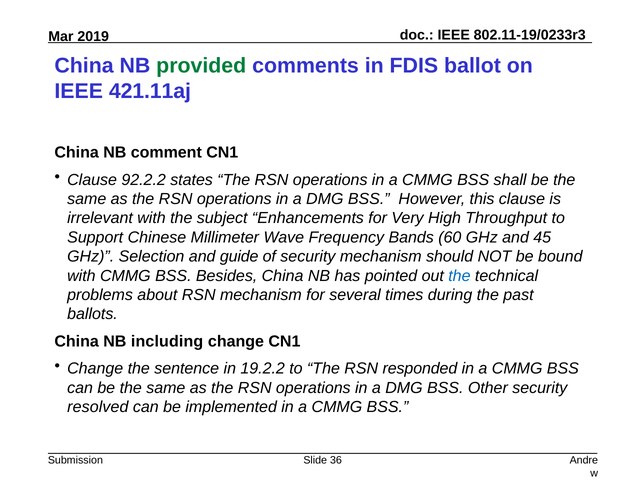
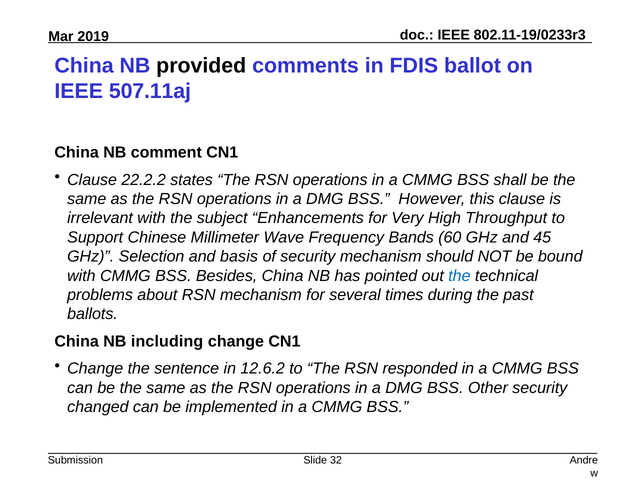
provided colour: green -> black
421.11aj: 421.11aj -> 507.11aj
92.2.2: 92.2.2 -> 22.2.2
guide: guide -> basis
19.2.2: 19.2.2 -> 12.6.2
resolved: resolved -> changed
36: 36 -> 32
